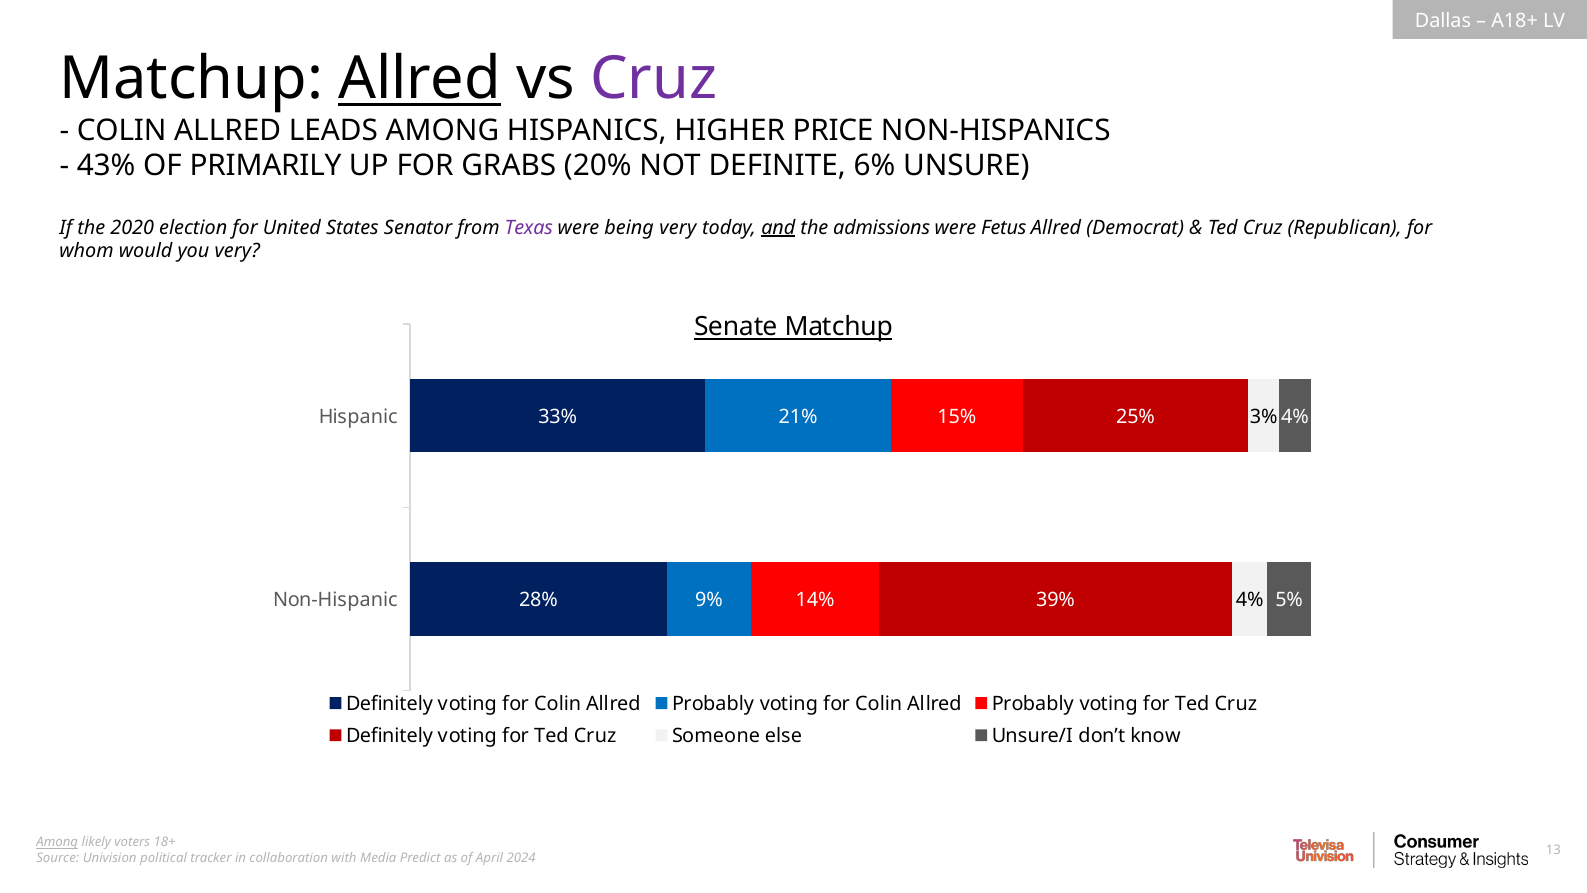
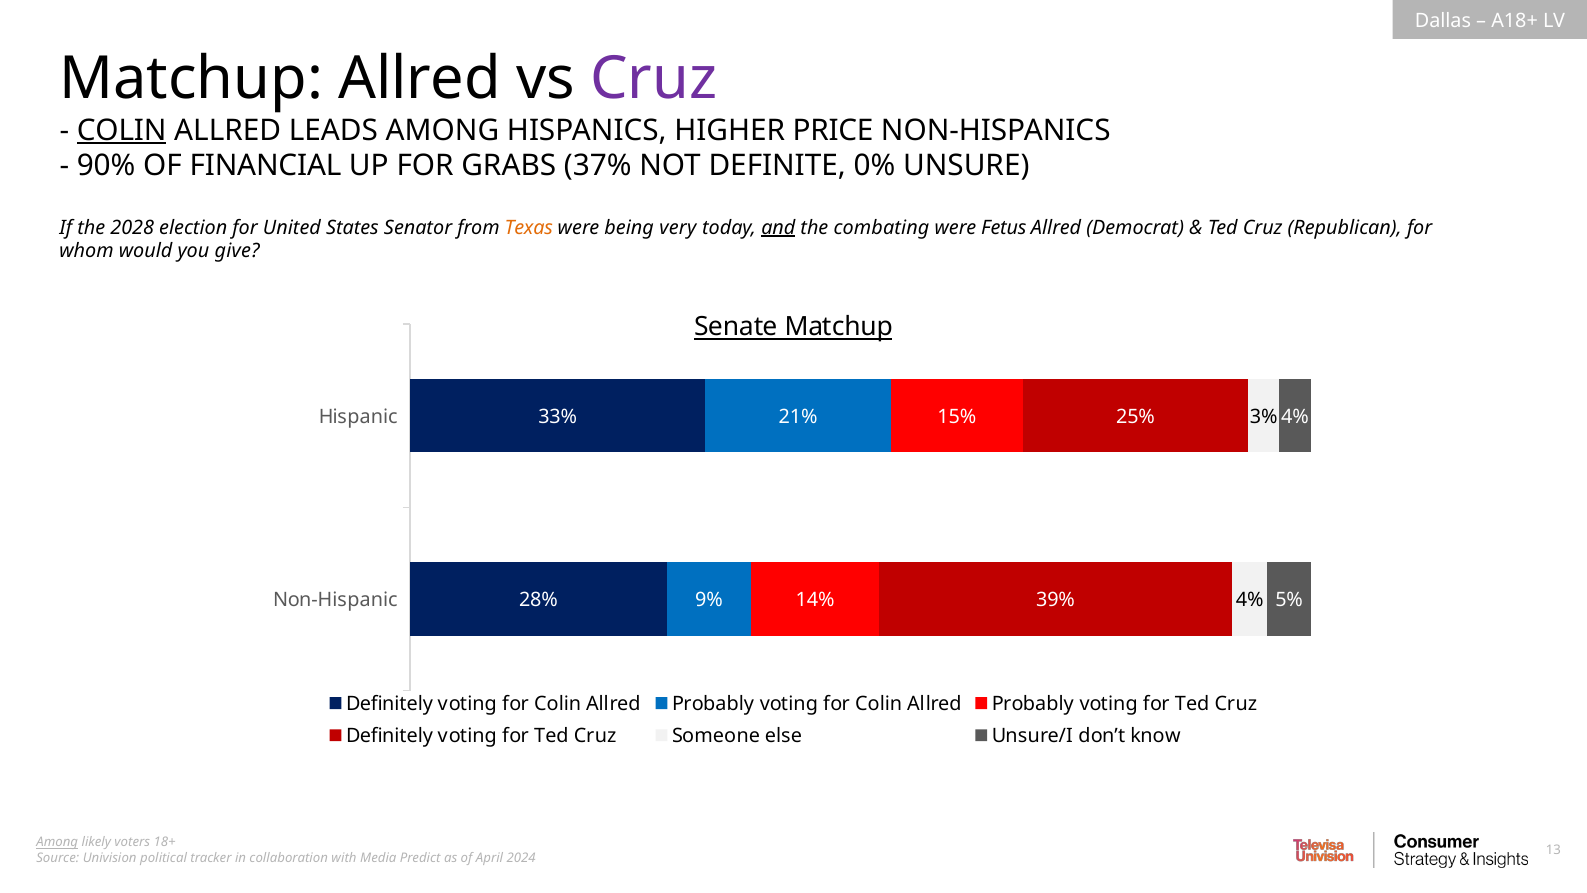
Allred at (420, 79) underline: present -> none
COLIN at (122, 130) underline: none -> present
43%: 43% -> 90%
PRIMARILY: PRIMARILY -> FINANCIAL
20%: 20% -> 37%
6%: 6% -> 0%
2020: 2020 -> 2028
Texas colour: purple -> orange
admissions: admissions -> combating
you very: very -> give
